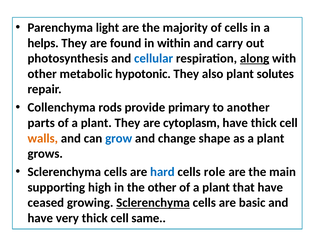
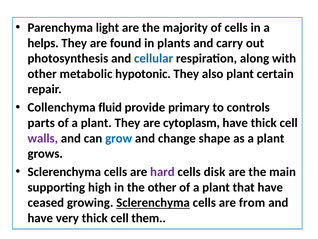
within: within -> plants
along underline: present -> none
solutes: solutes -> certain
rods: rods -> fluid
another: another -> controls
walls colour: orange -> purple
hard colour: blue -> purple
role: role -> disk
basic: basic -> from
same: same -> them
